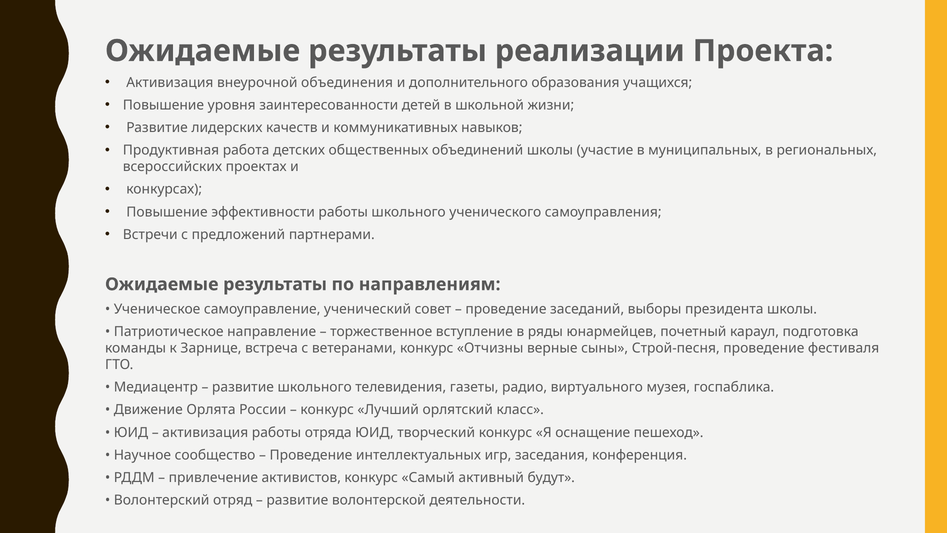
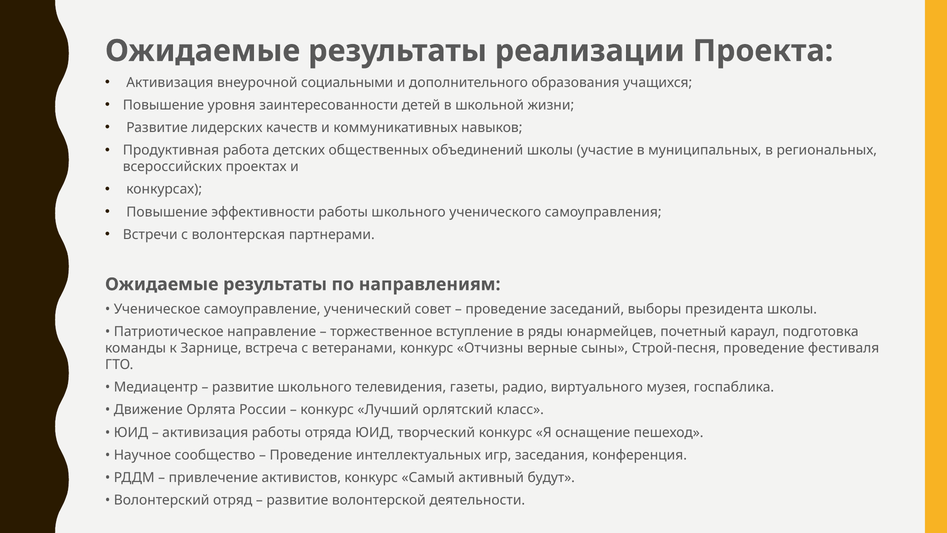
объединения: объединения -> социальными
предложений: предложений -> волонтерская
